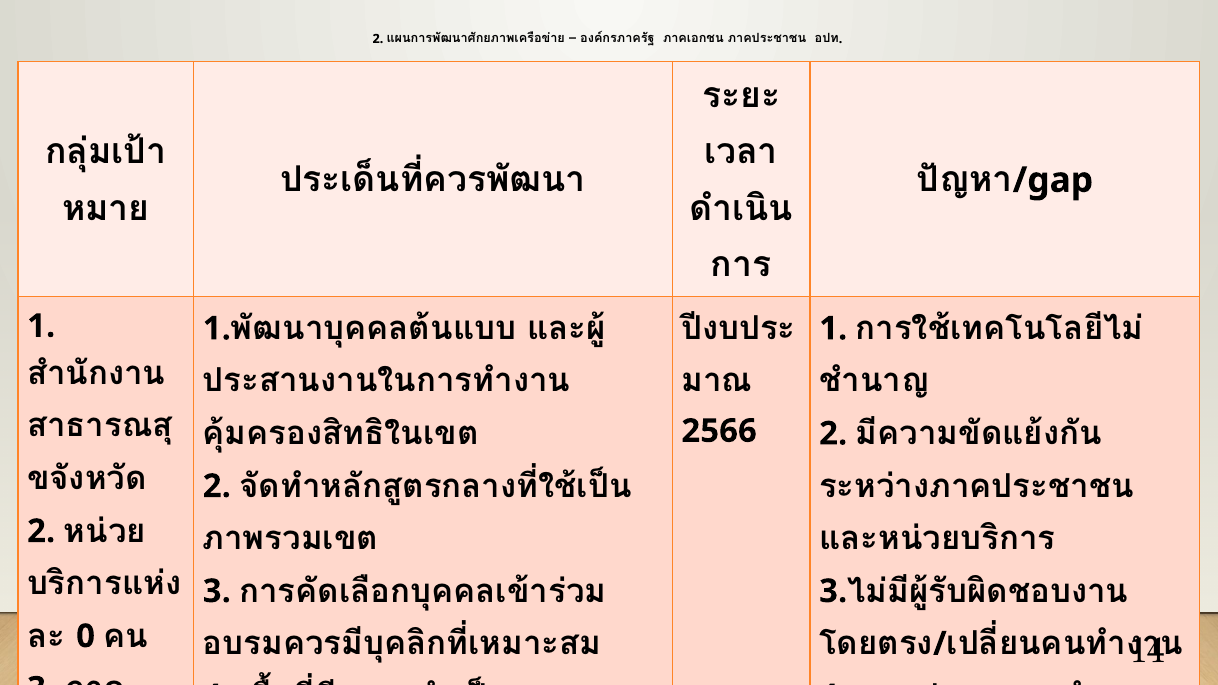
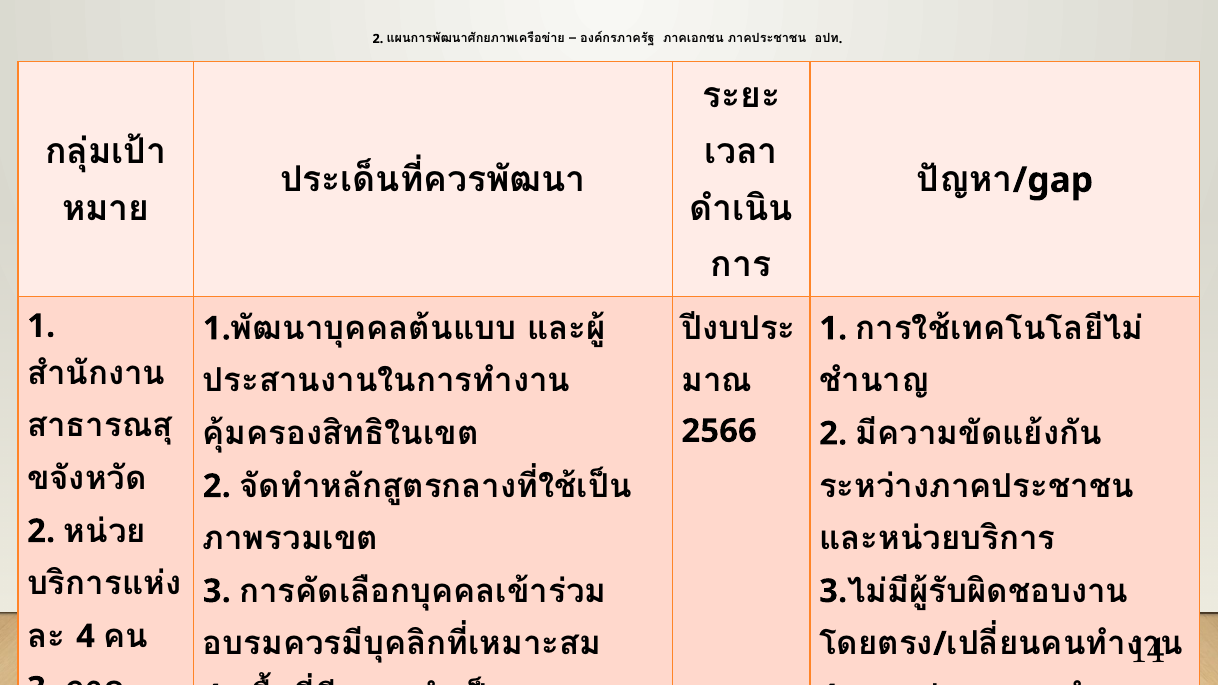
0 at (86, 636): 0 -> 4
